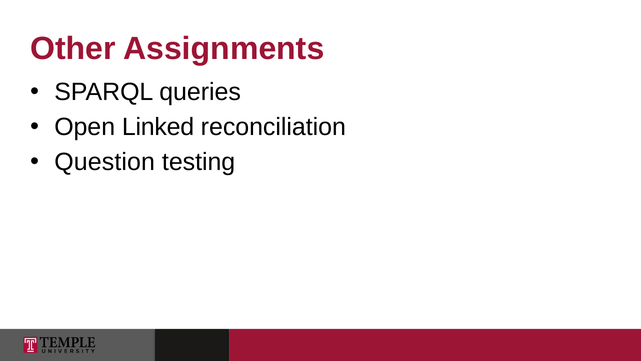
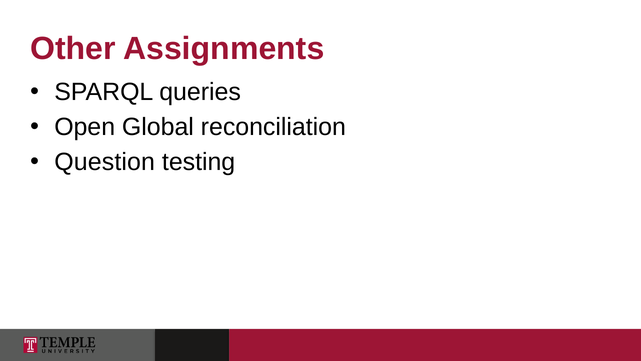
Linked: Linked -> Global
